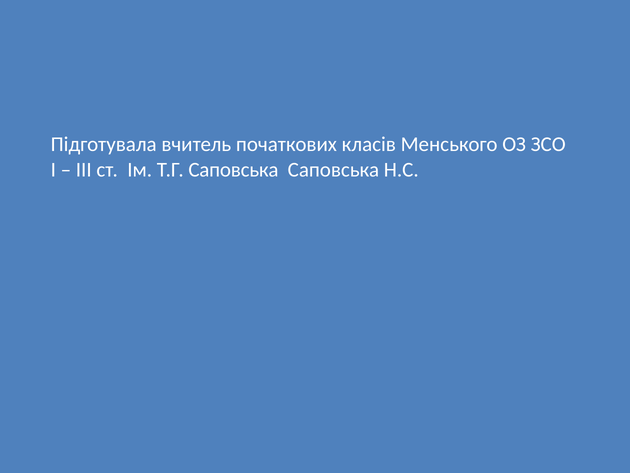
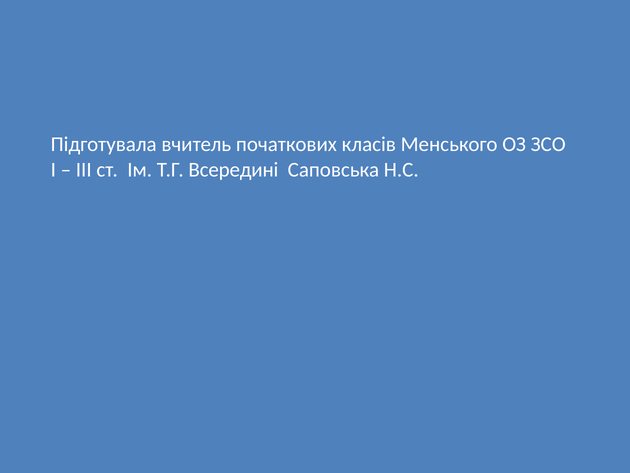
Т.Г Саповська: Саповська -> Всередині
